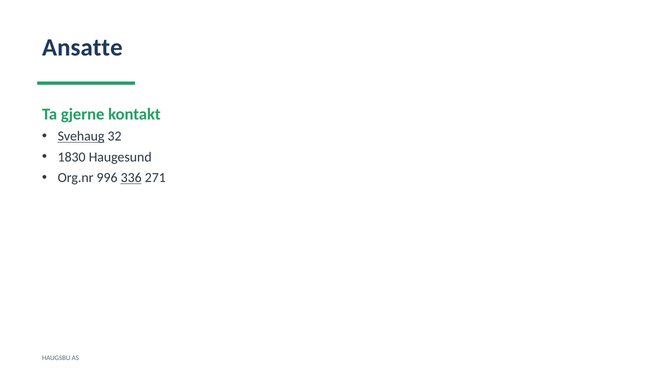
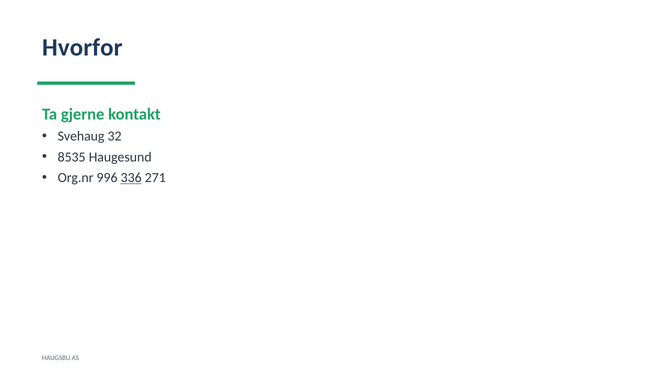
Ansatte: Ansatte -> Hvorfor
Svehaug underline: present -> none
1830: 1830 -> 8535
